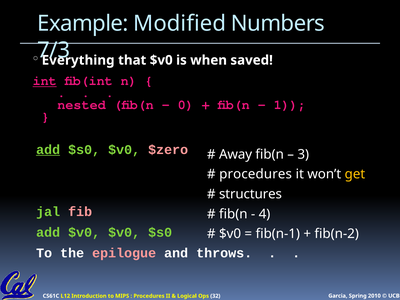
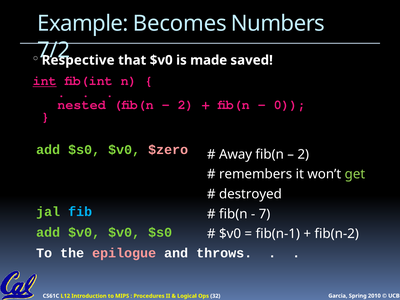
Modified: Modified -> Becomes
7/3: 7/3 -> 7/2
Everything: Everything -> Respective
when: when -> made
0 at (186, 105): 0 -> 2
1: 1 -> 0
add at (48, 150) underline: present -> none
3 at (303, 154): 3 -> 2
procedures at (256, 174): procedures -> remembers
get colour: yellow -> light green
structures: structures -> destroyed
fib colour: pink -> light blue
4: 4 -> 7
